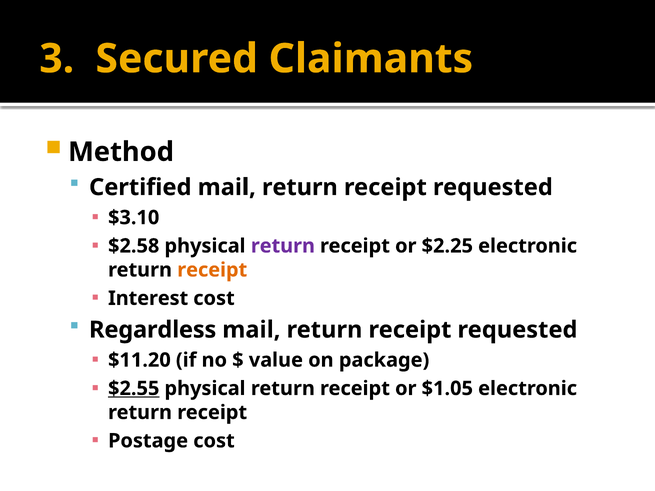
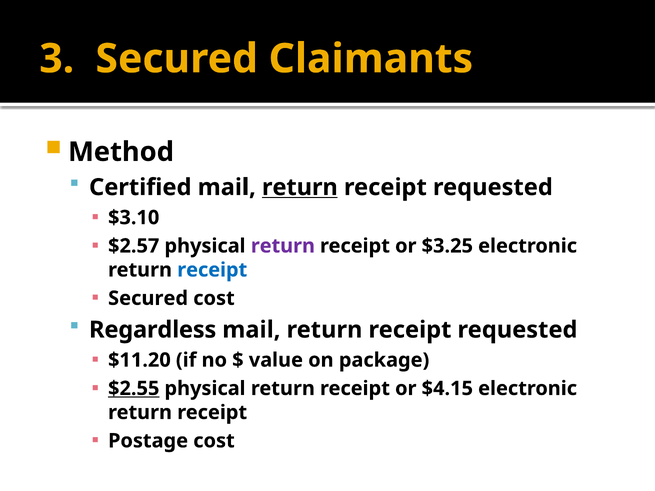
return at (300, 187) underline: none -> present
$2.58: $2.58 -> $2.57
$2.25: $2.25 -> $3.25
receipt at (212, 270) colour: orange -> blue
Interest at (148, 298): Interest -> Secured
$1.05: $1.05 -> $4.15
